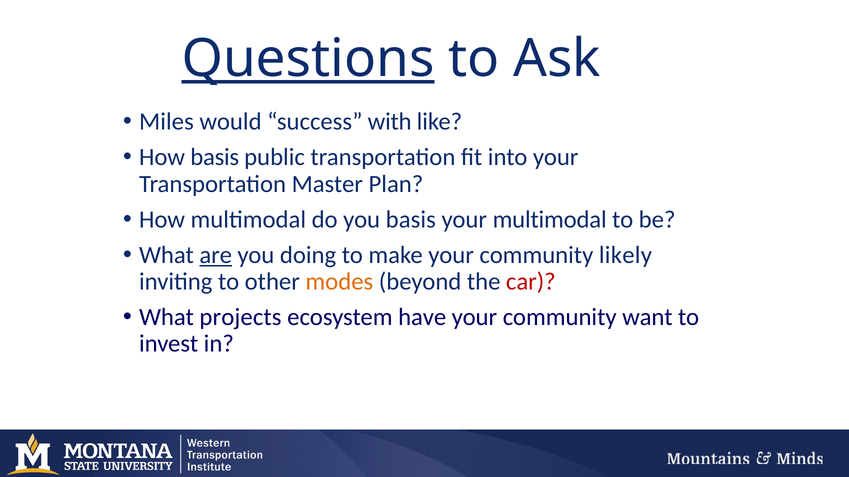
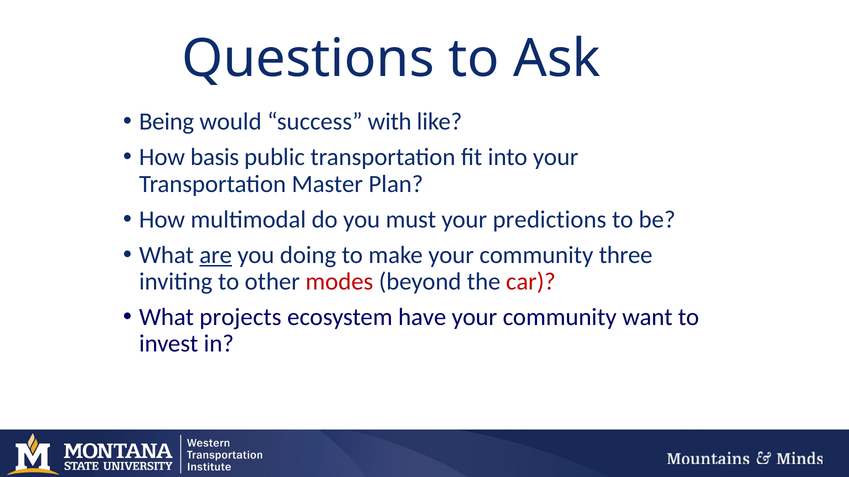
Questions underline: present -> none
Miles: Miles -> Being
you basis: basis -> must
your multimodal: multimodal -> predictions
likely: likely -> three
modes colour: orange -> red
